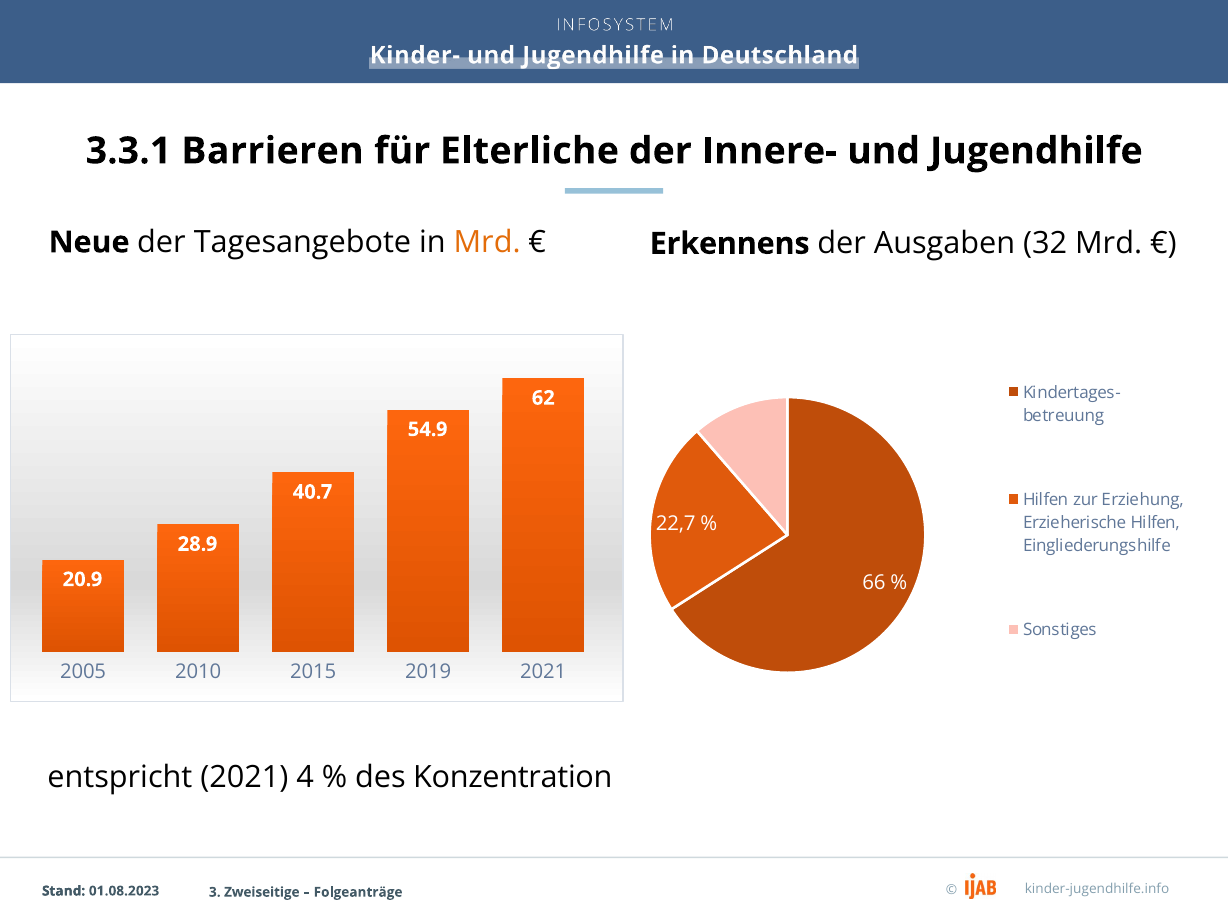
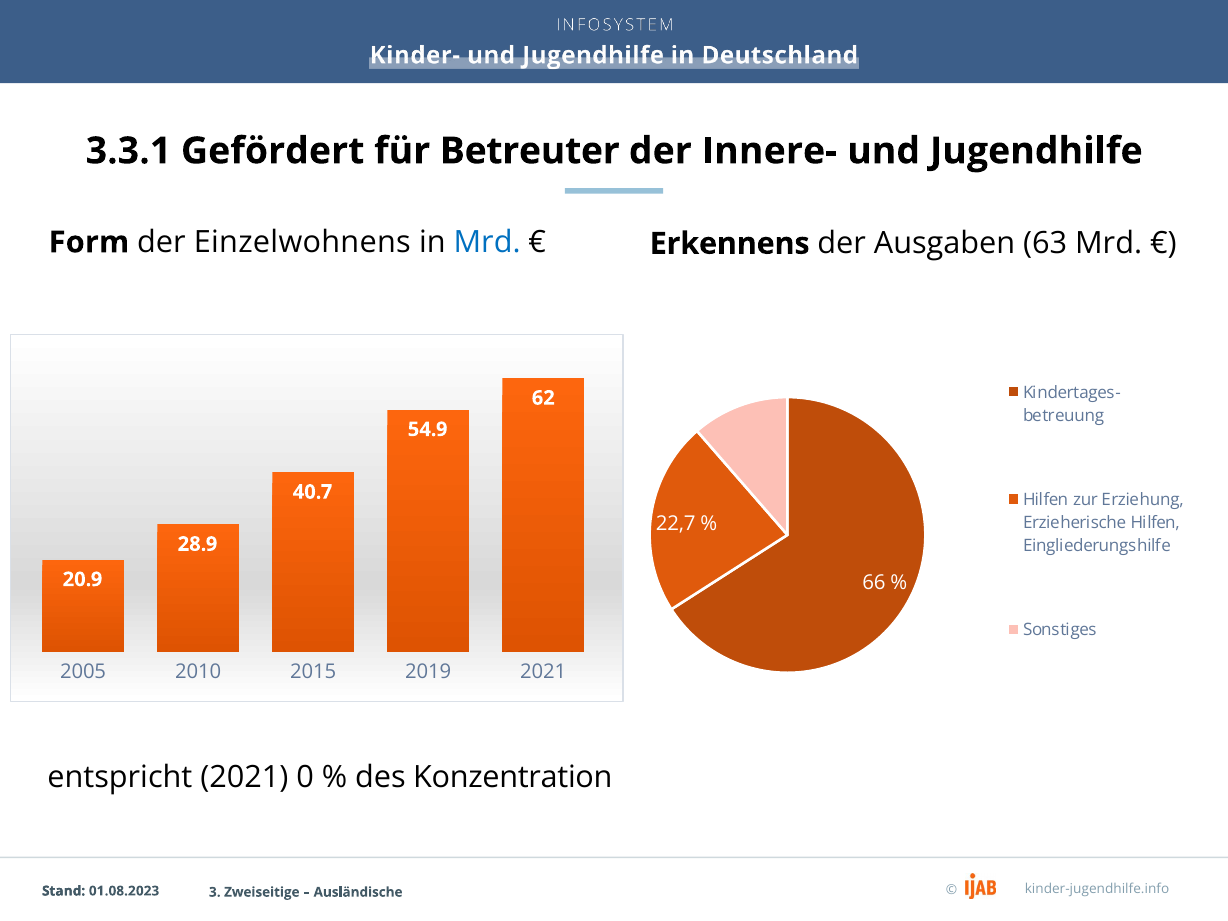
Barrieren: Barrieren -> Gefördert
Elterliche: Elterliche -> Betreuter
Neue: Neue -> Form
Tagesangebote: Tagesangebote -> Einzelwohnens
Mrd at (487, 242) colour: orange -> blue
32: 32 -> 63
4: 4 -> 0
Folgeanträge: Folgeanträge -> Ausländische
